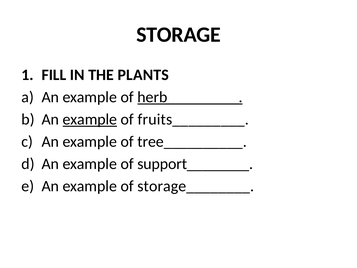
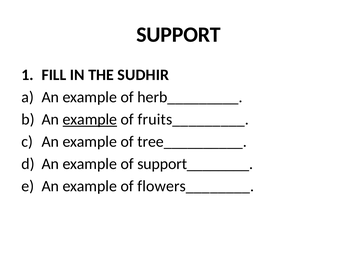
STORAGE: STORAGE -> SUPPORT
PLANTS: PLANTS -> SUDHIR
herb_________ underline: present -> none
storage________: storage________ -> flowers________
